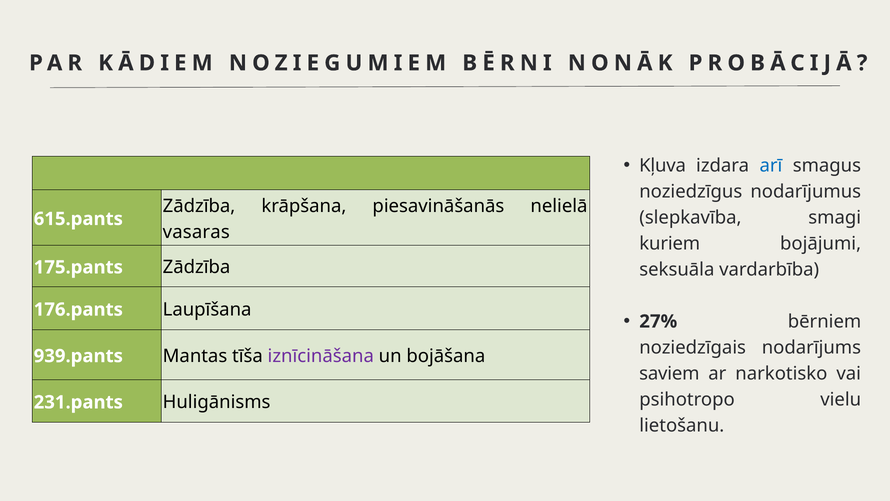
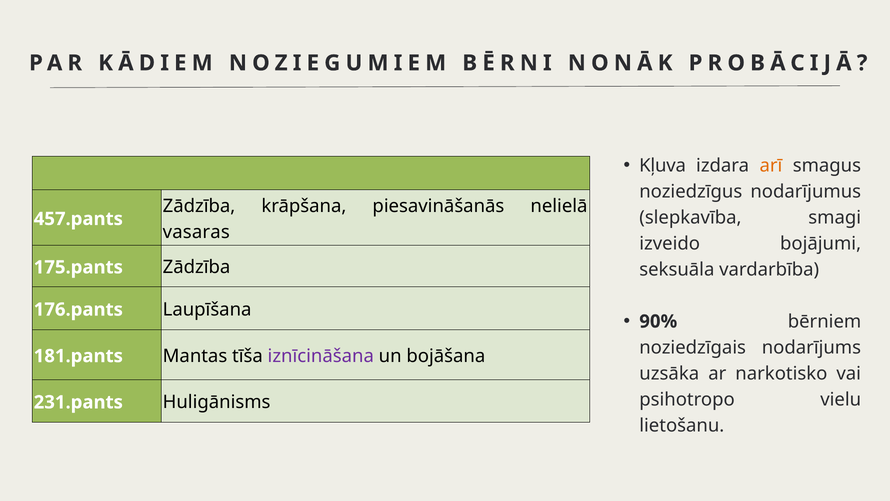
arī colour: blue -> orange
615.pants: 615.pants -> 457.pants
kuriem: kuriem -> izveido
27%: 27% -> 90%
939.pants: 939.pants -> 181.pants
saviem: saviem -> uzsāka
